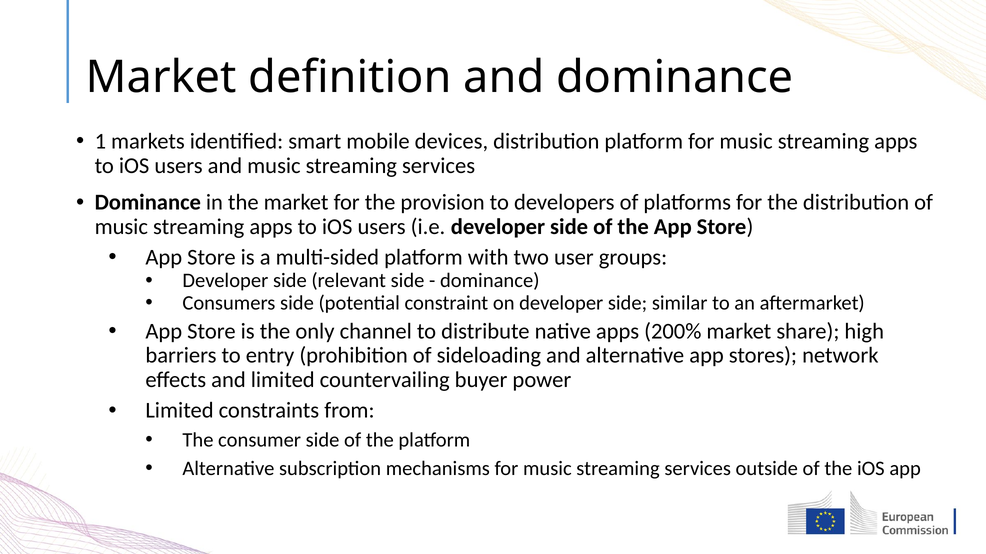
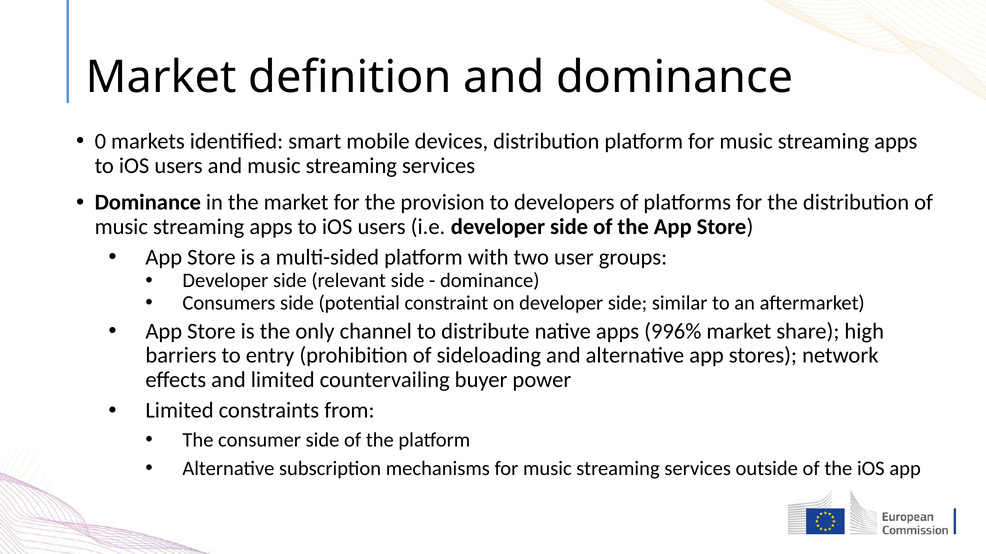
1: 1 -> 0
200%: 200% -> 996%
